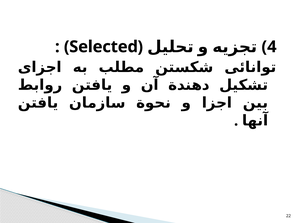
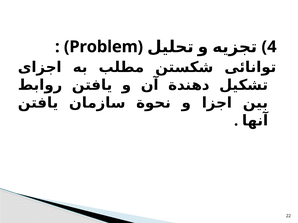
Selected: Selected -> Problem
